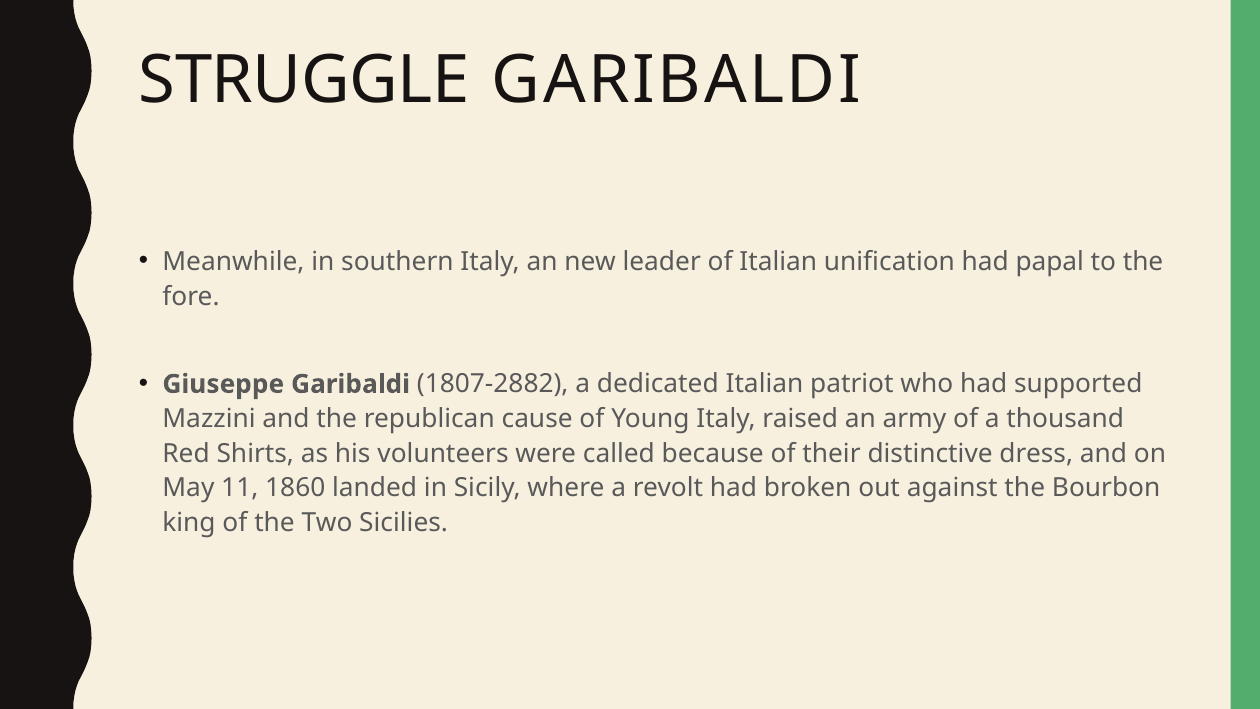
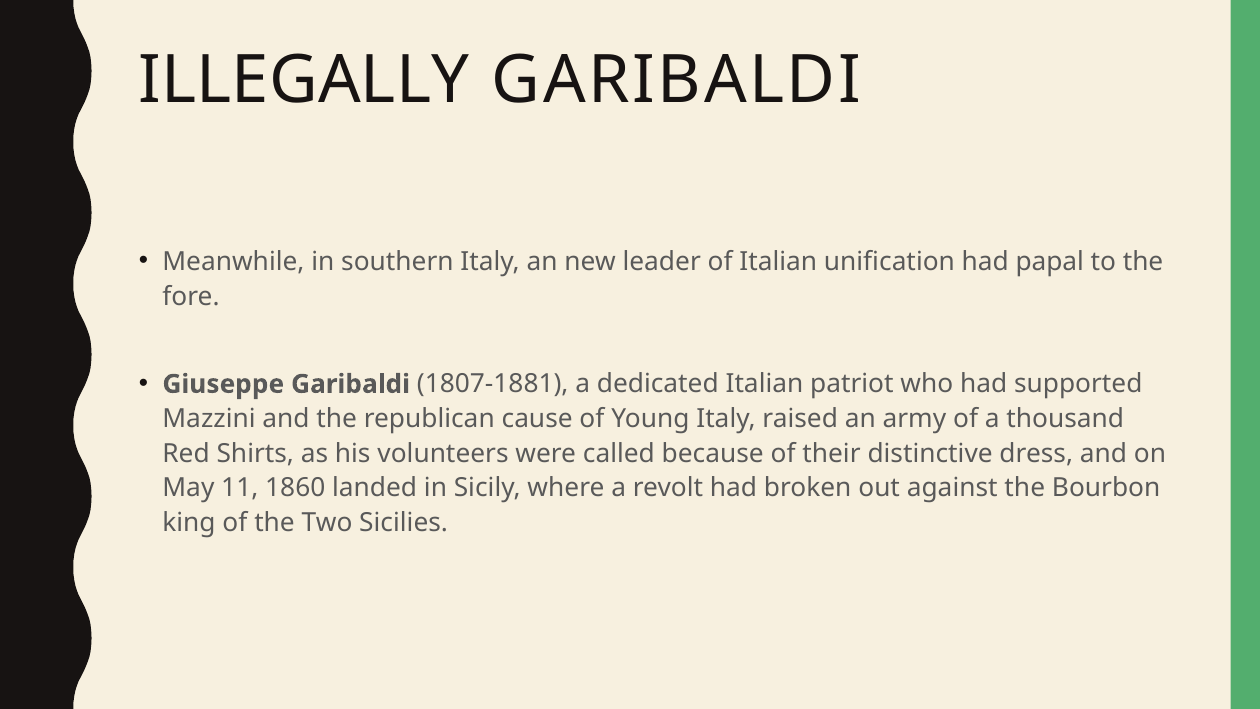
STRUGGLE: STRUGGLE -> ILLEGALLY
1807-2882: 1807-2882 -> 1807-1881
